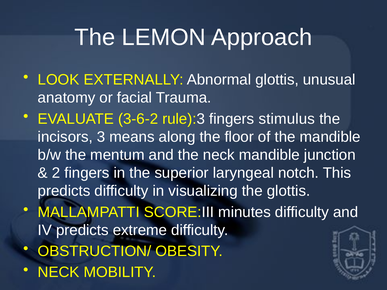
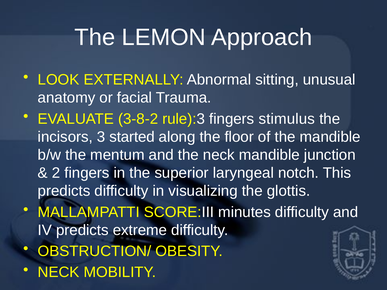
Abnormal glottis: glottis -> sitting
3-6-2: 3-6-2 -> 3-8-2
means: means -> started
